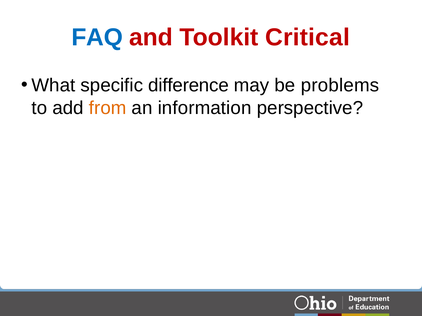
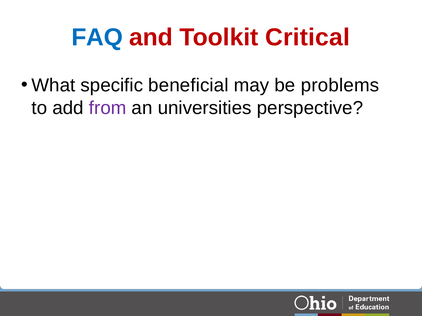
difference: difference -> beneficial
from colour: orange -> purple
information: information -> universities
